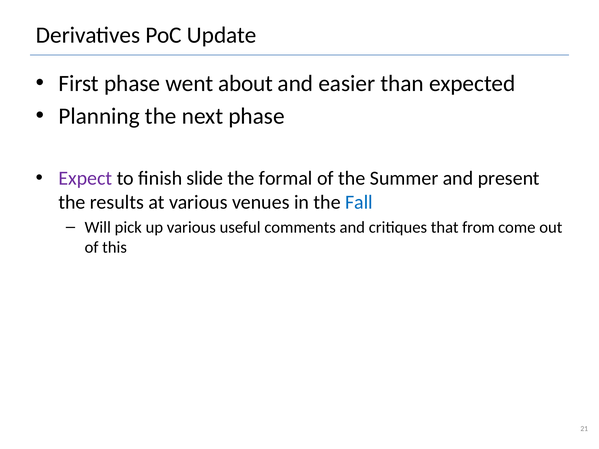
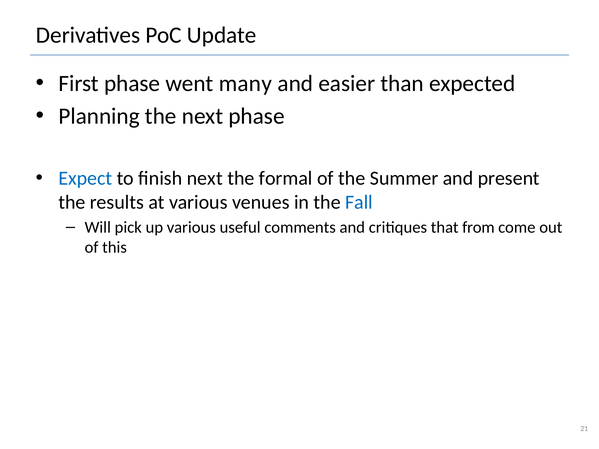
about: about -> many
Expect colour: purple -> blue
finish slide: slide -> next
